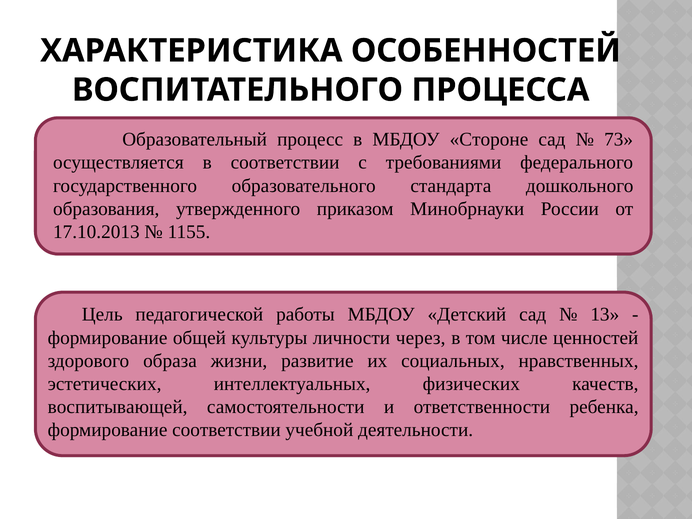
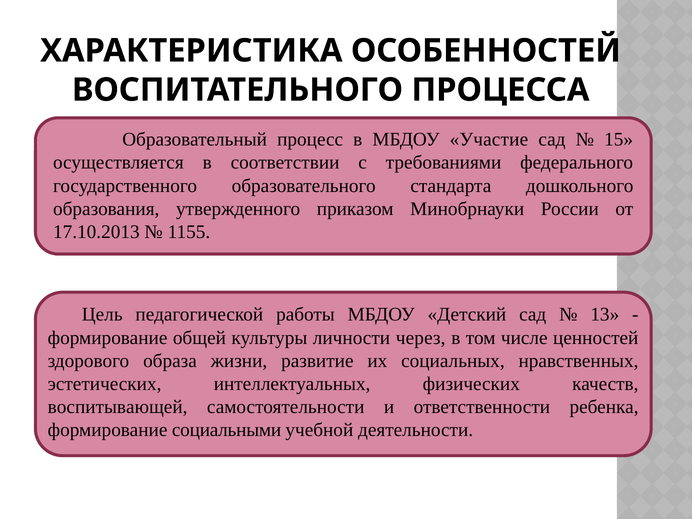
Стороне: Стороне -> Участие
73: 73 -> 15
формирование соответствии: соответствии -> социальными
